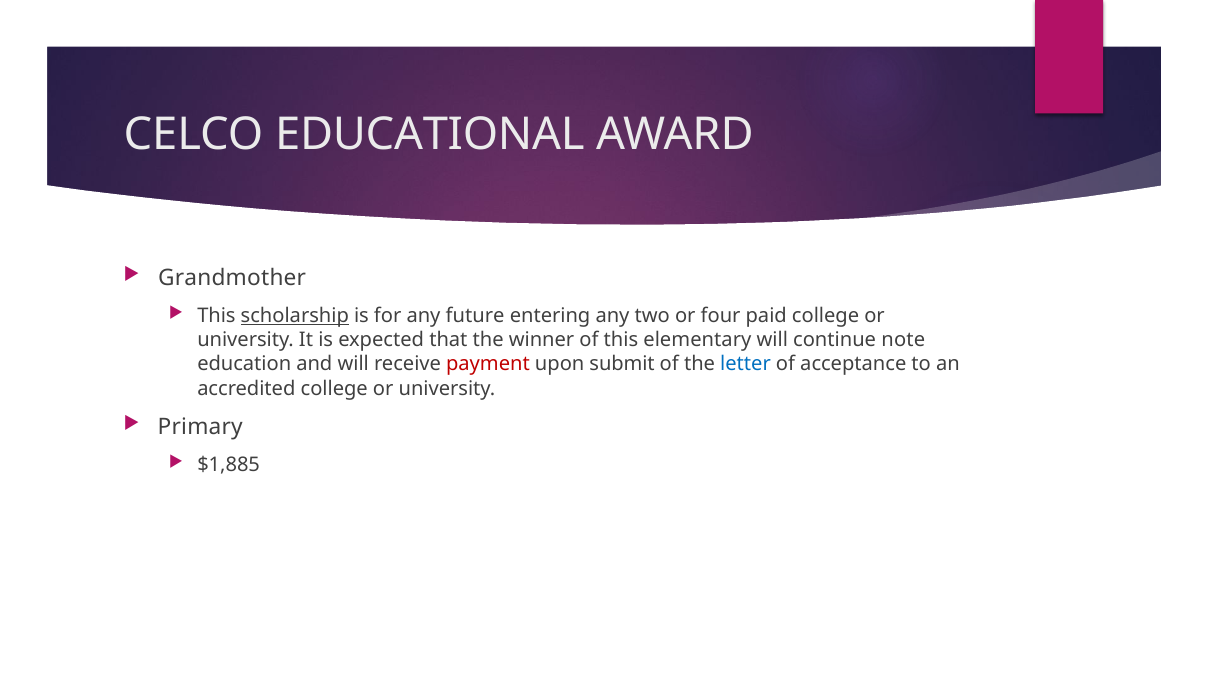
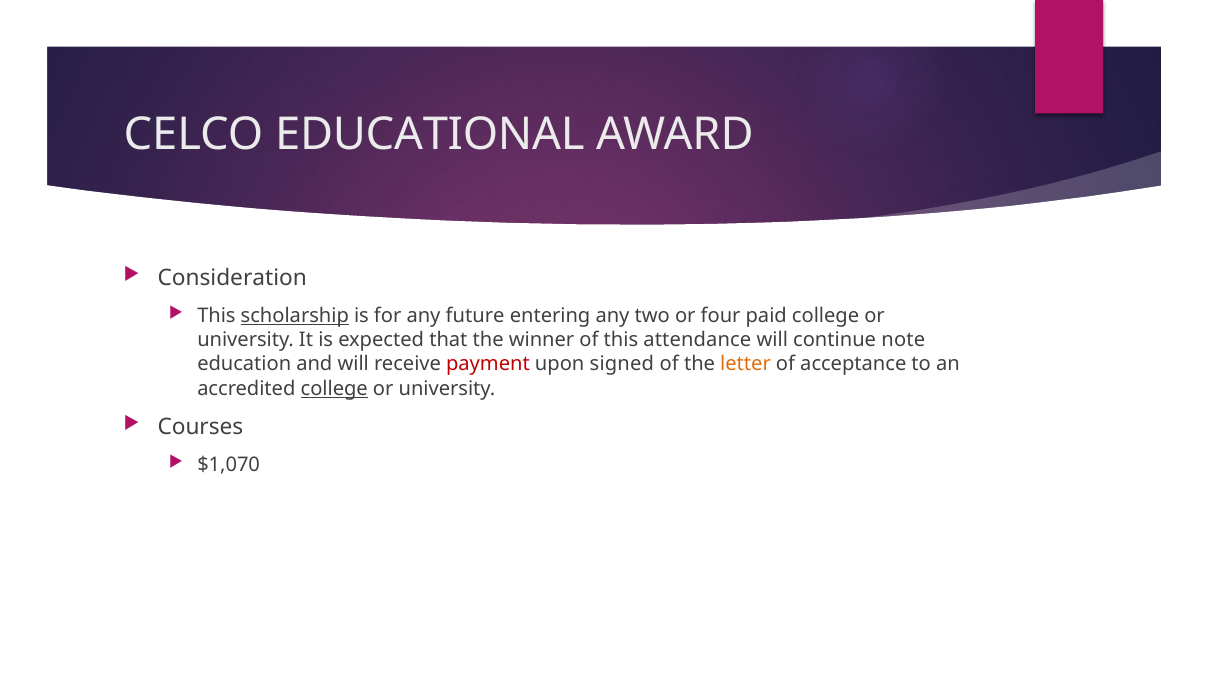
Grandmother: Grandmother -> Consideration
elementary: elementary -> attendance
submit: submit -> signed
letter colour: blue -> orange
college at (334, 389) underline: none -> present
Primary: Primary -> Courses
$1,885: $1,885 -> $1,070
